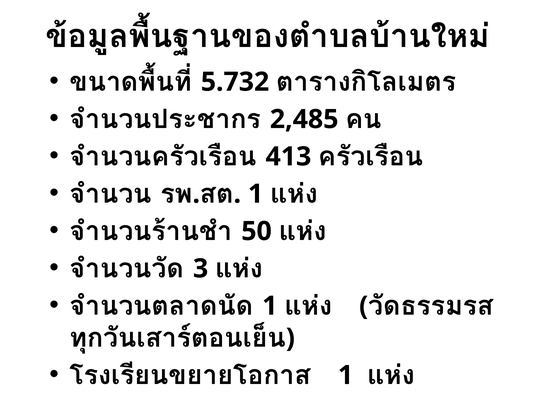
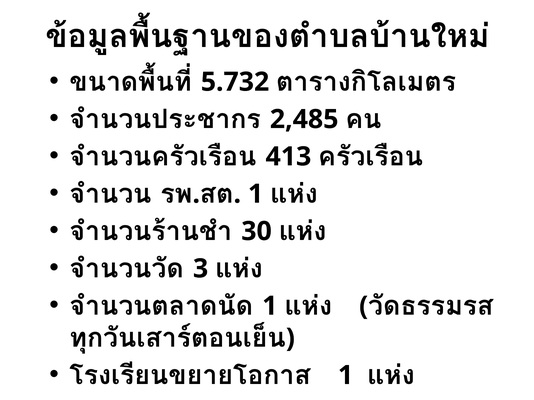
50: 50 -> 30
